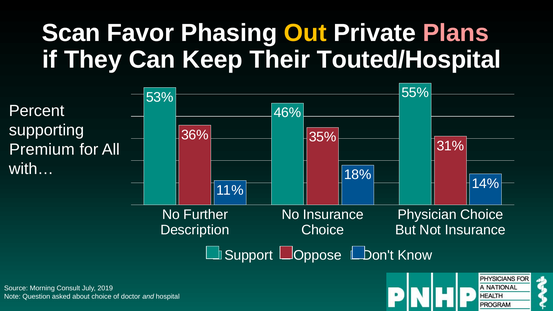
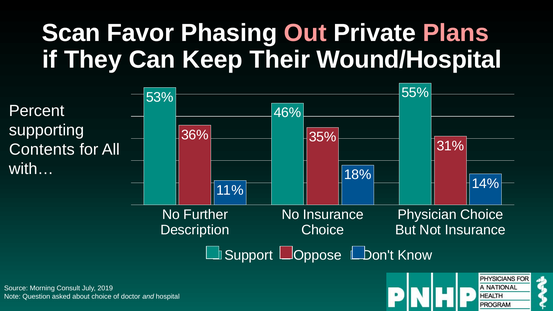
Out colour: yellow -> pink
Touted/Hospital: Touted/Hospital -> Wound/Hospital
Premium: Premium -> Contents
